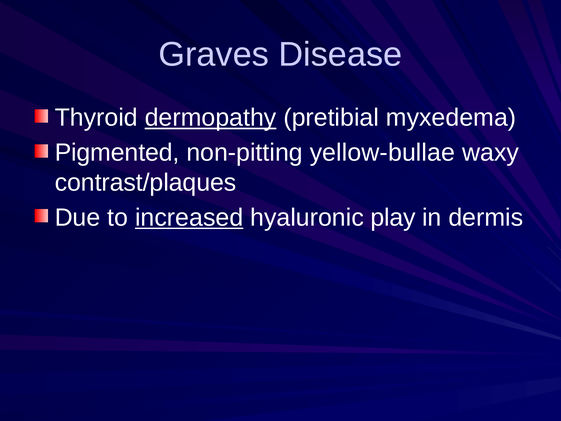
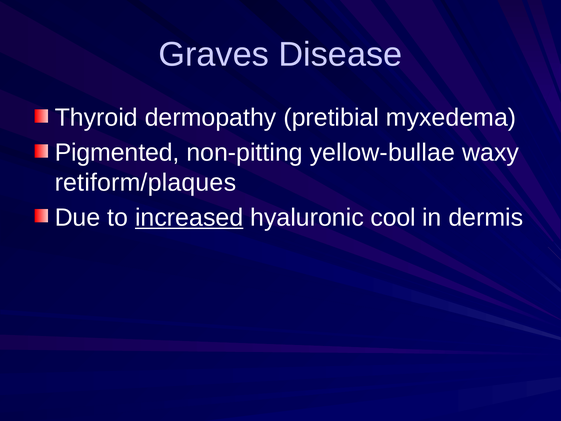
dermopathy underline: present -> none
contrast/plaques: contrast/plaques -> retiform/plaques
play: play -> cool
